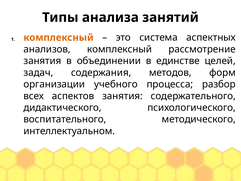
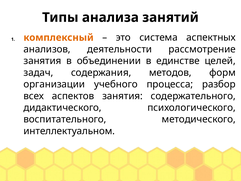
анализов комплексный: комплексный -> деятельности
